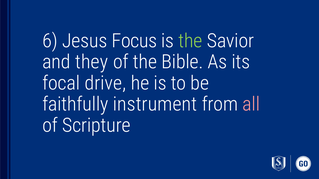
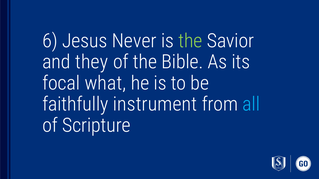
Focus: Focus -> Never
drive: drive -> what
all colour: pink -> light blue
